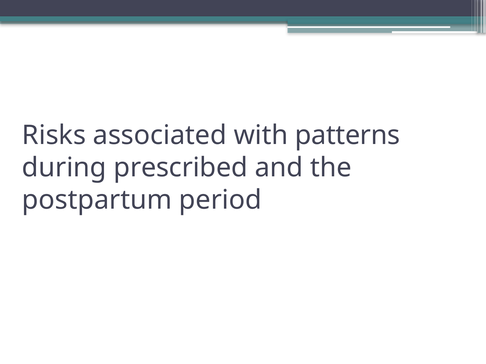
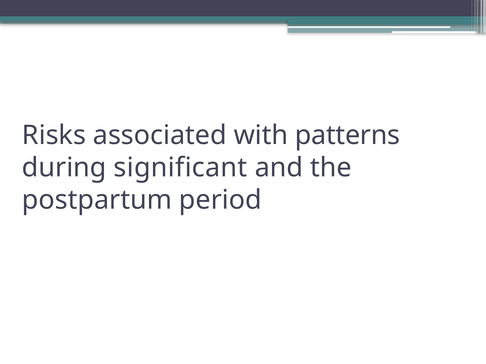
prescribed: prescribed -> significant
